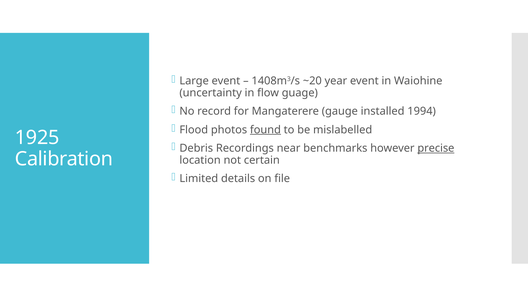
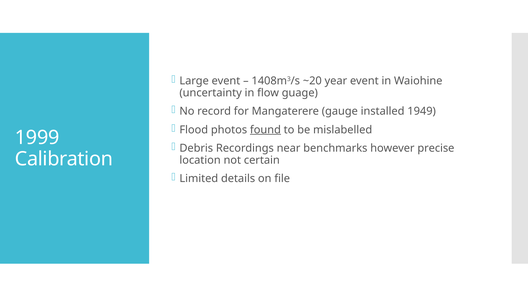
1994: 1994 -> 1949
1925: 1925 -> 1999
precise underline: present -> none
